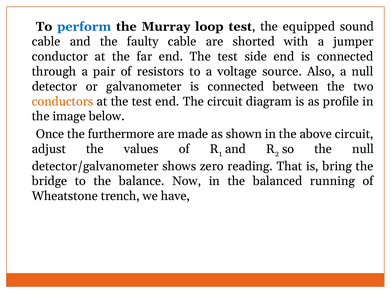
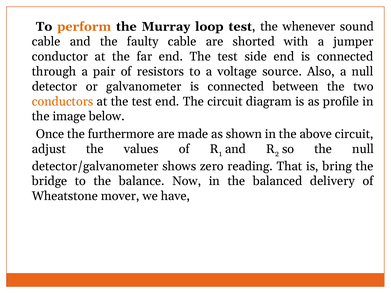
perform colour: blue -> orange
equipped: equipped -> whenever
running: running -> delivery
trench: trench -> mover
